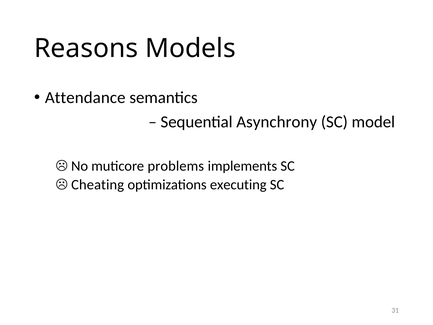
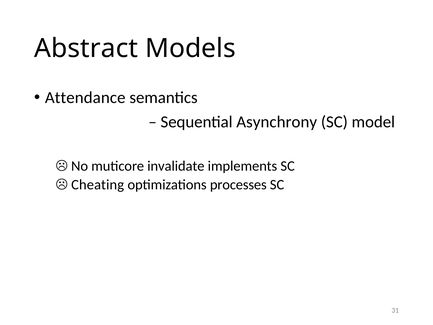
Reasons: Reasons -> Abstract
problems: problems -> invalidate
executing: executing -> processes
